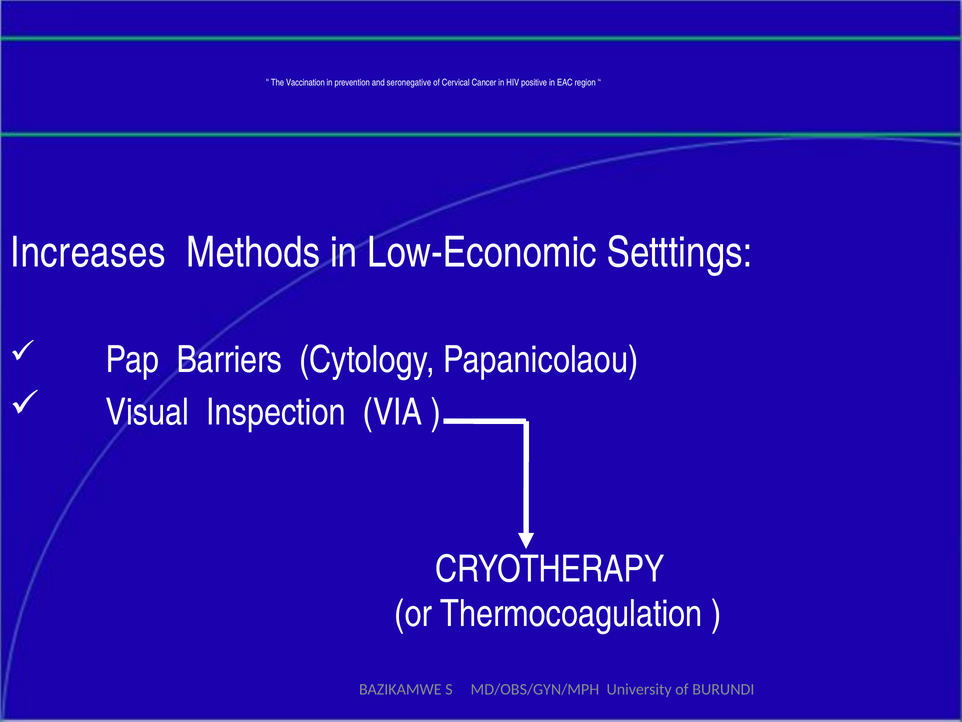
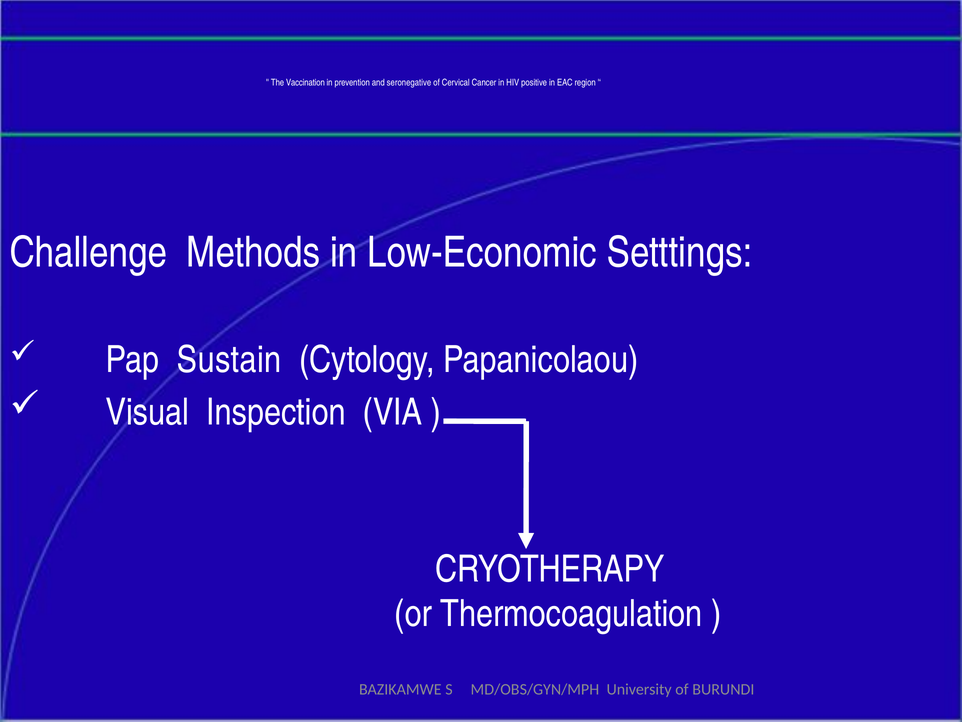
Increases: Increases -> Challenge
Barriers: Barriers -> Sustain
